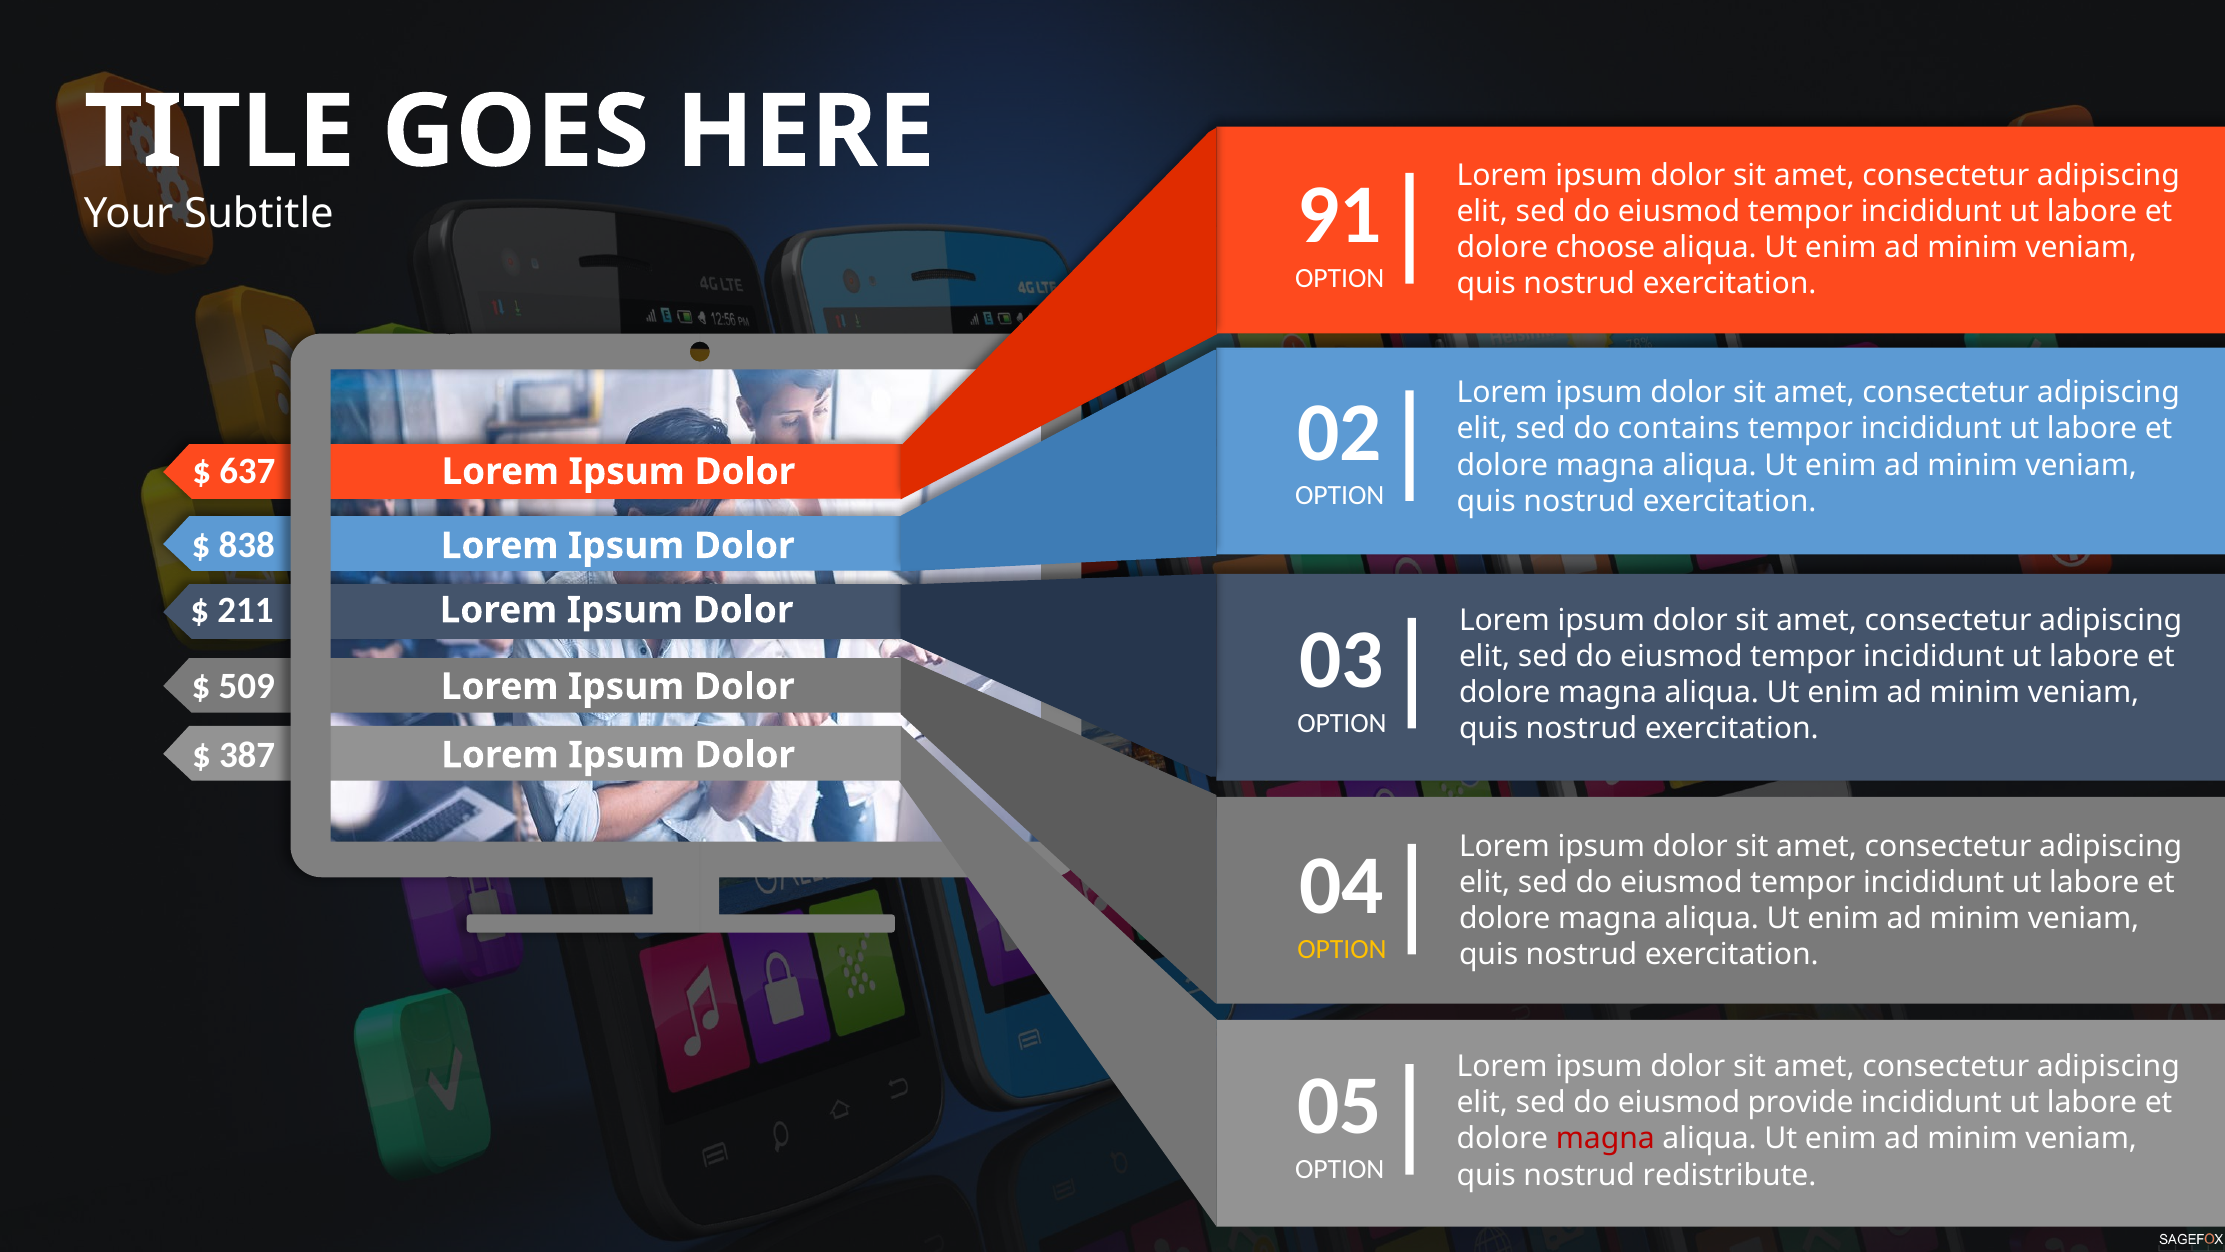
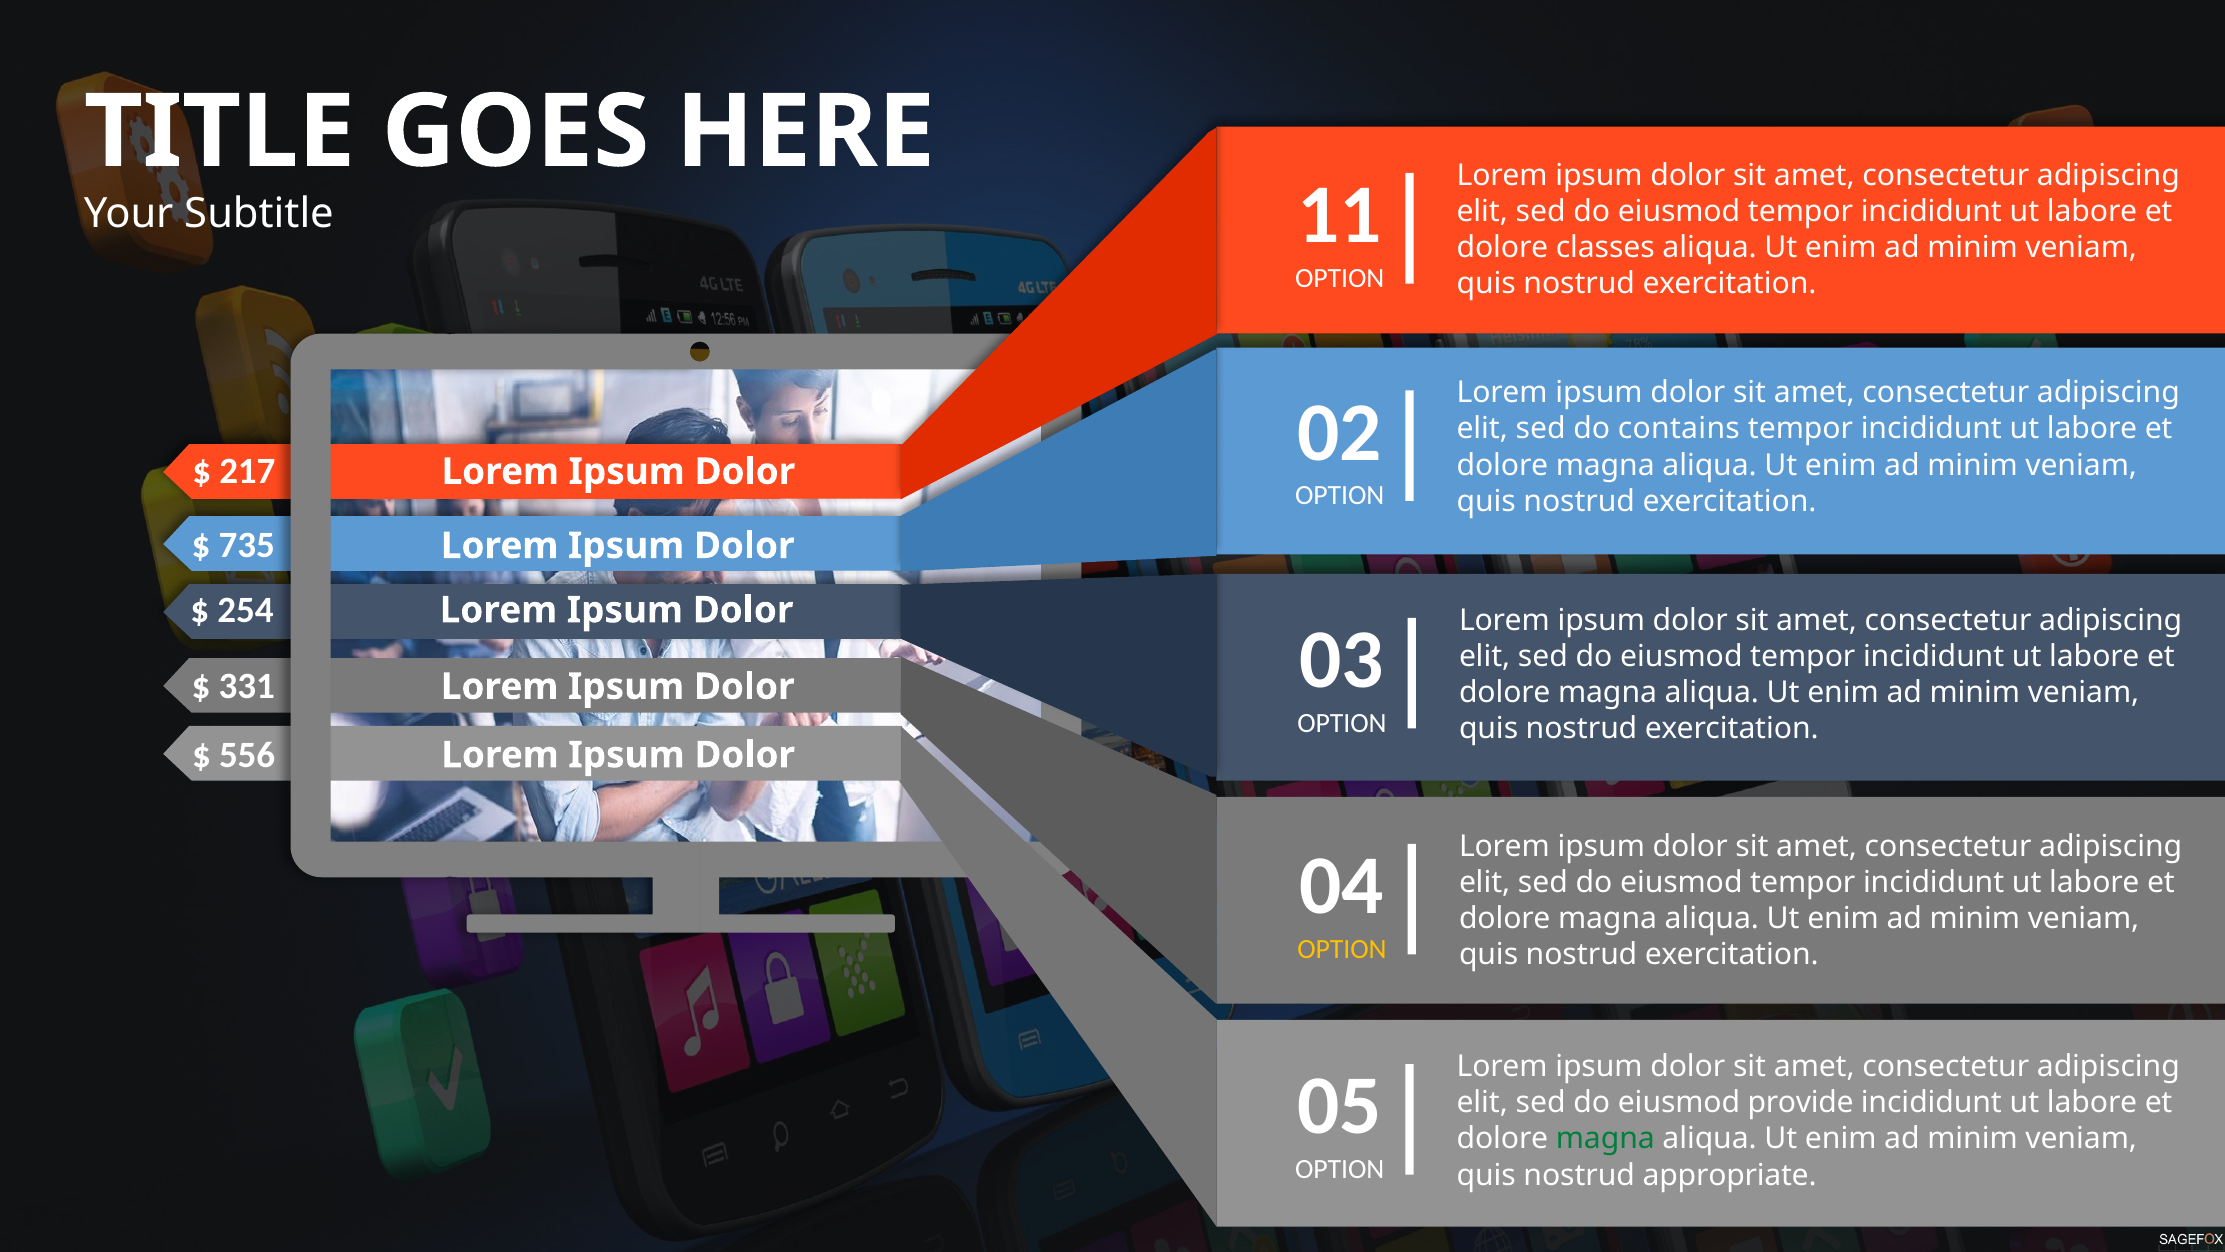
91: 91 -> 11
choose: choose -> classes
637: 637 -> 217
838: 838 -> 735
211: 211 -> 254
509: 509 -> 331
387: 387 -> 556
magna at (1605, 1139) colour: red -> green
redistribute: redistribute -> appropriate
